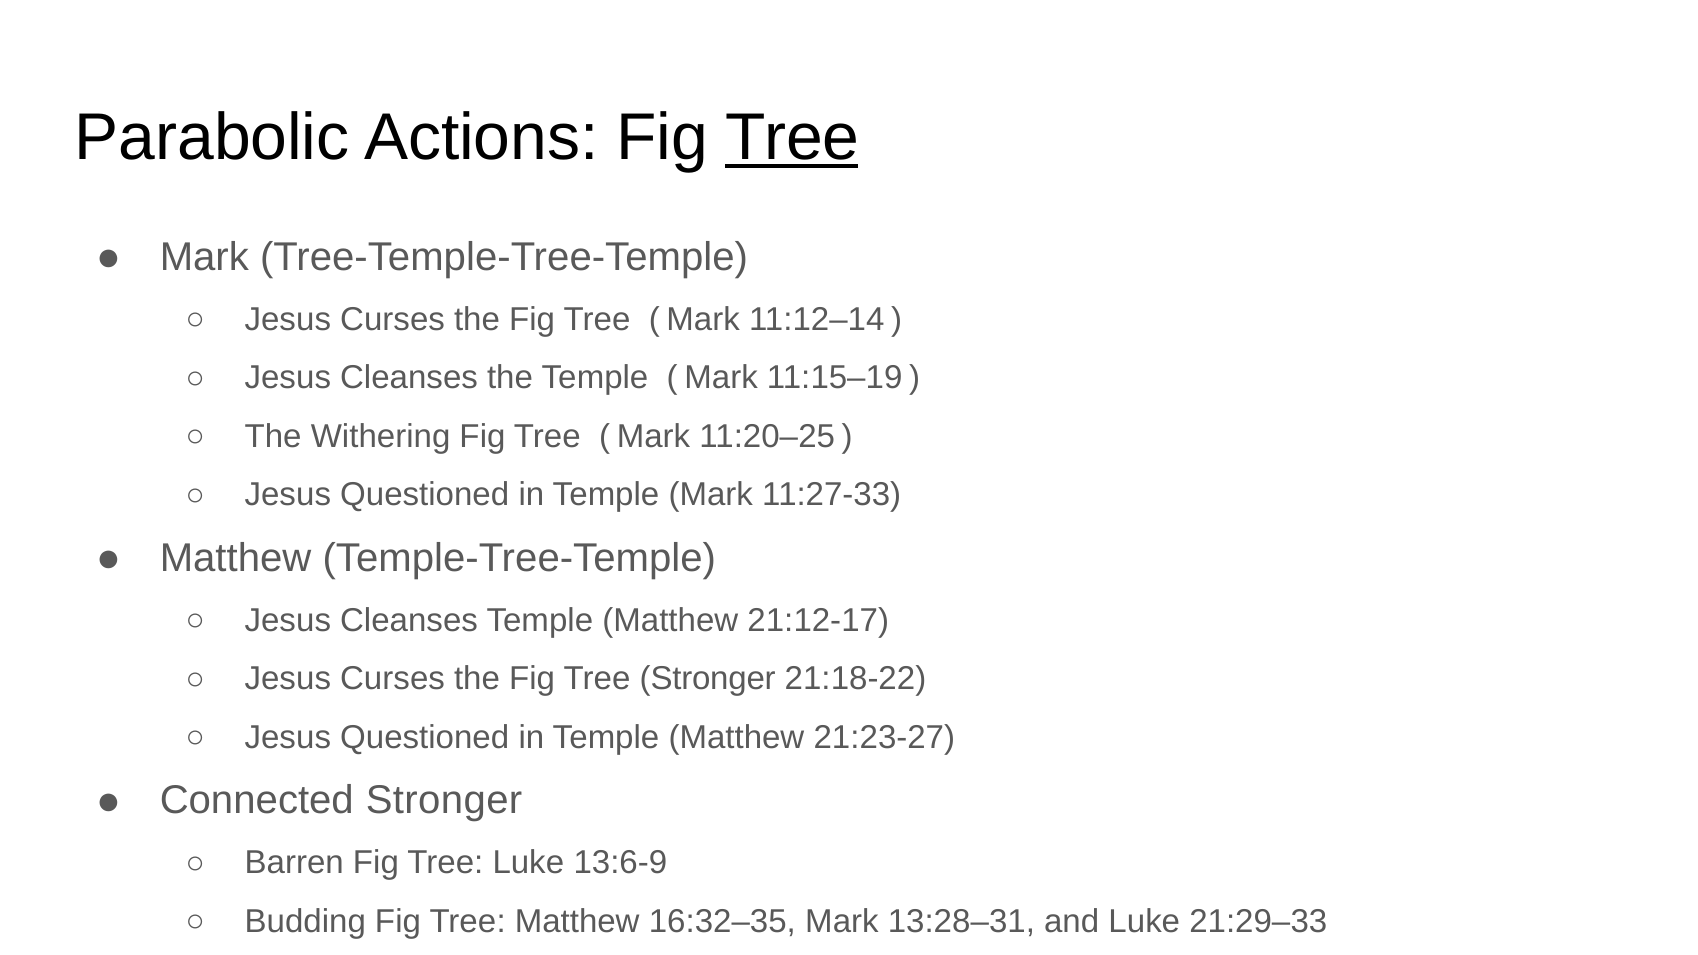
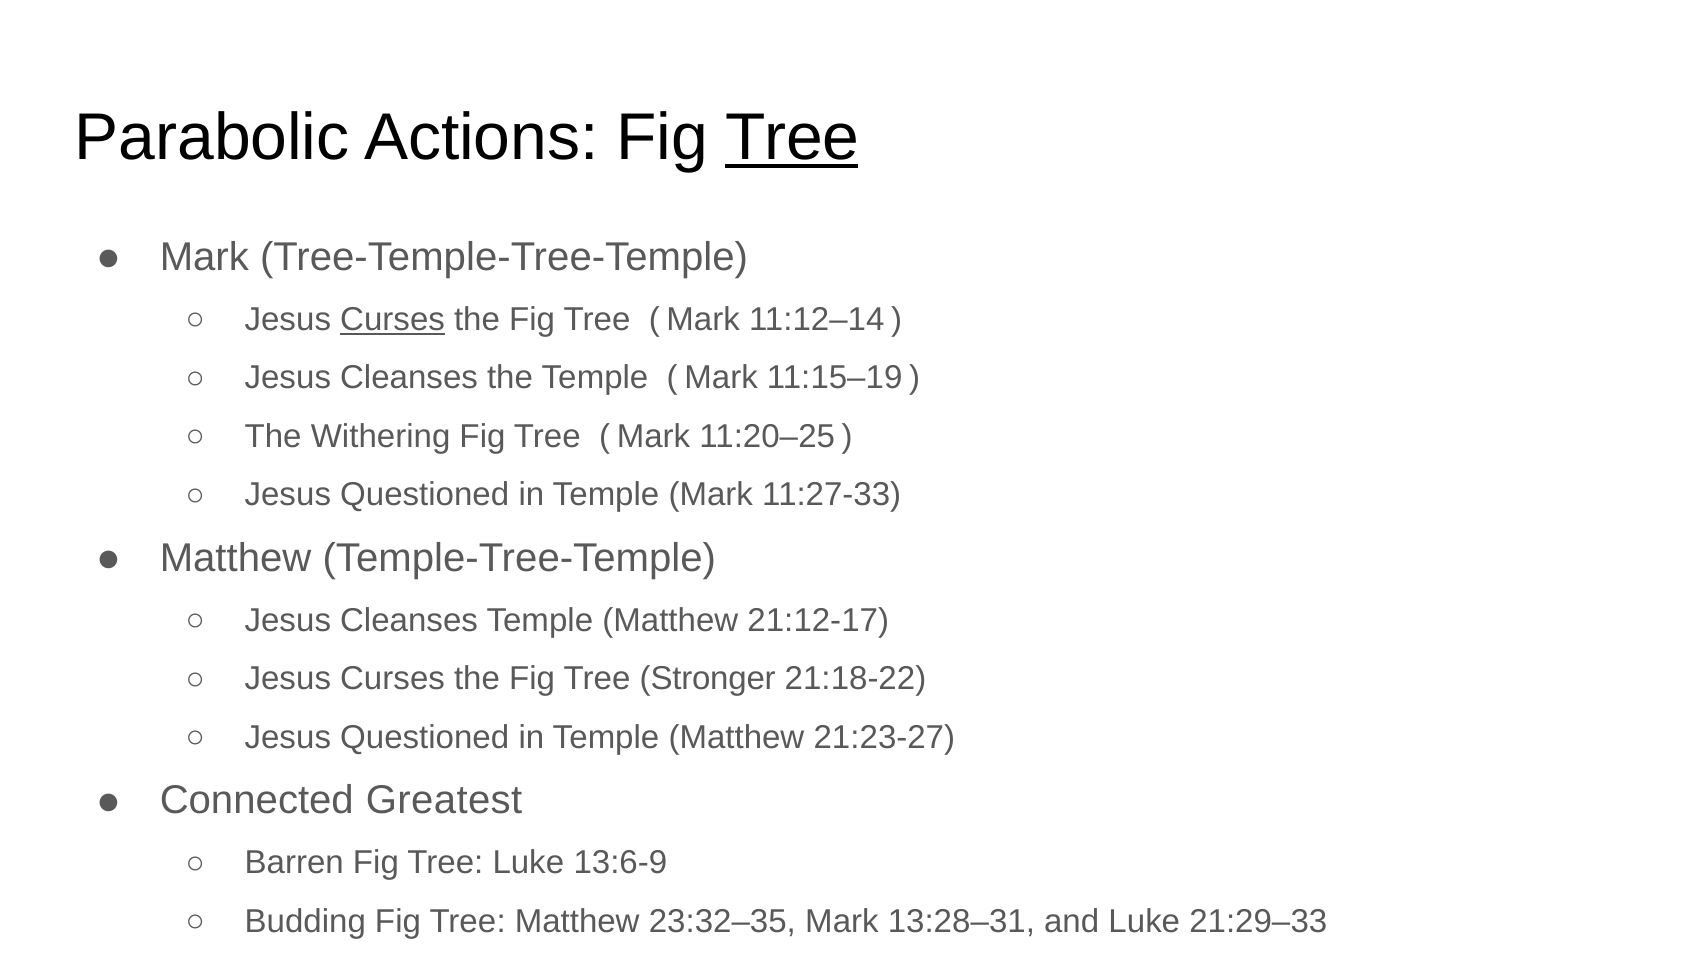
Curses at (393, 320) underline: none -> present
Connected Stronger: Stronger -> Greatest
16:32–35: 16:32–35 -> 23:32–35
